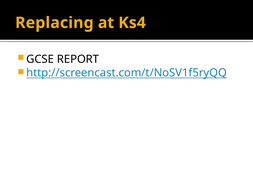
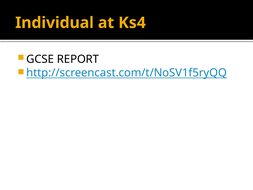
Replacing: Replacing -> Individual
